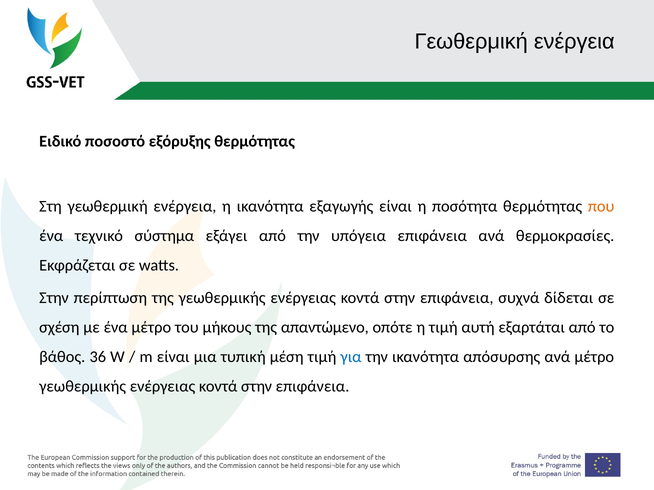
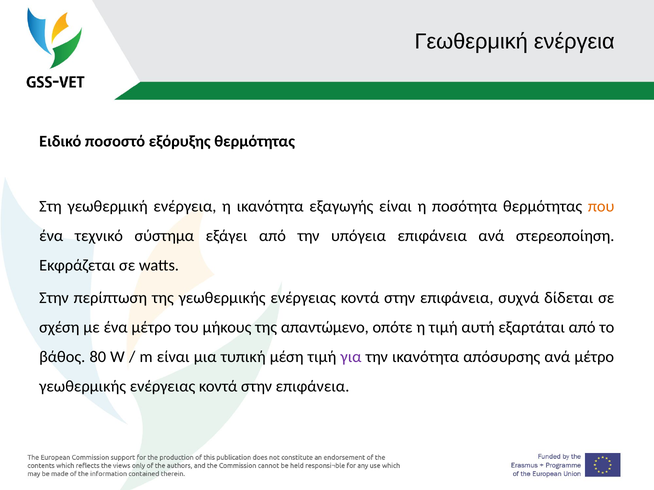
θερμοκρασίες: θερμοκρασίες -> στερεοποίηση
36: 36 -> 80
για colour: blue -> purple
